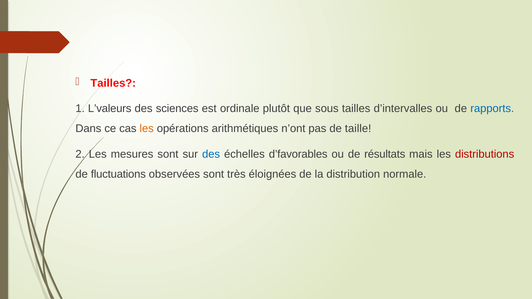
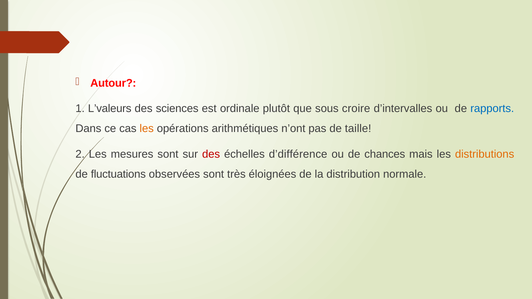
Tailles at (113, 83): Tailles -> Autour
sous tailles: tailles -> croire
des at (211, 154) colour: blue -> red
d’favorables: d’favorables -> d’différence
résultats: résultats -> chances
distributions colour: red -> orange
